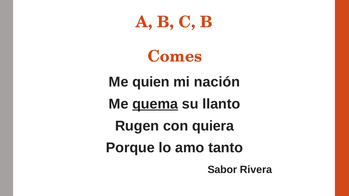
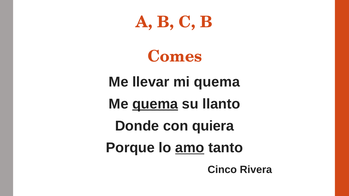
quien: quien -> llevar
mi nación: nación -> quema
Rugen: Rugen -> Donde
amo underline: none -> present
Sabor: Sabor -> Cinco
